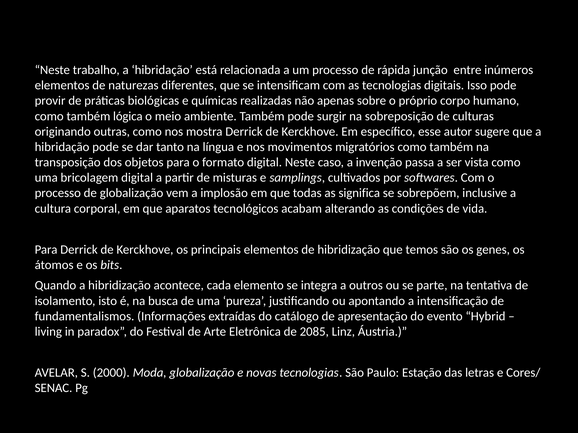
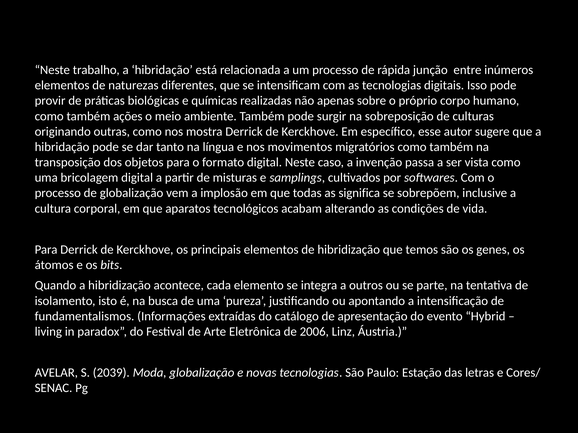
lógica: lógica -> ações
2085: 2085 -> 2006
2000: 2000 -> 2039
